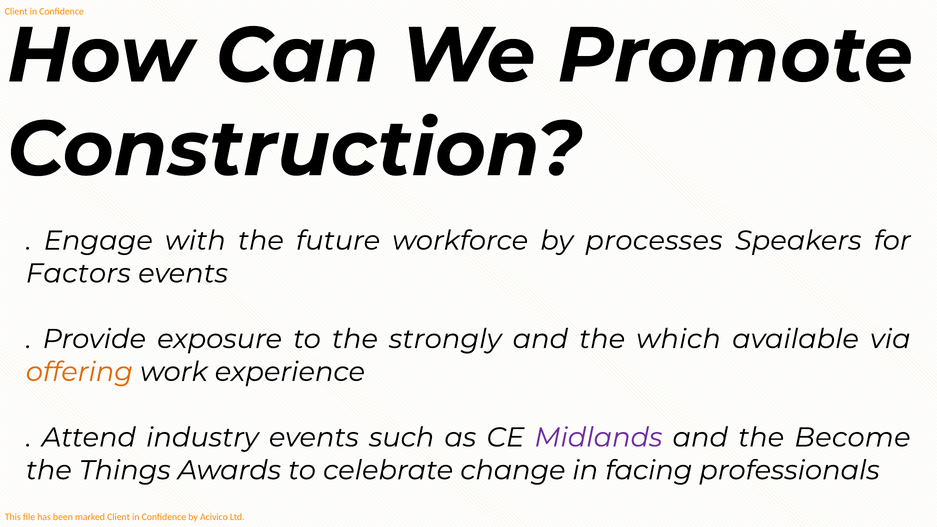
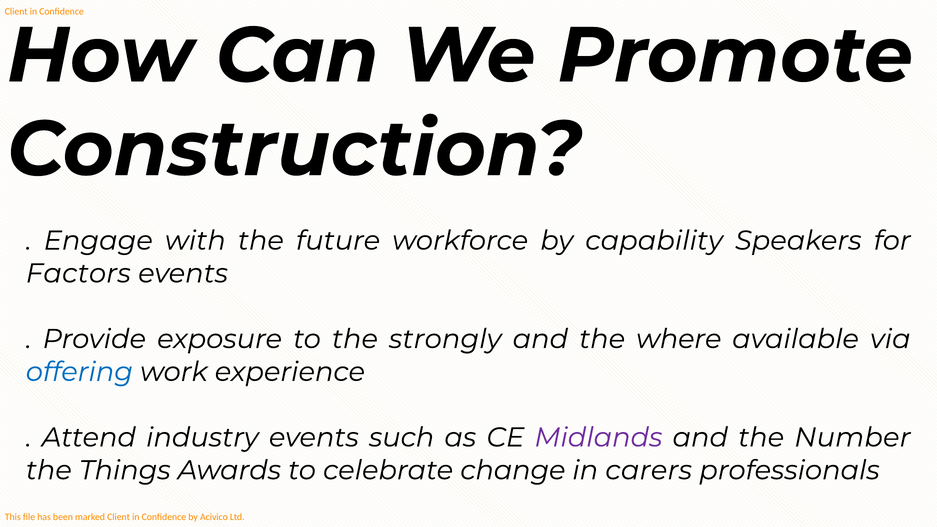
processes: processes -> capability
which: which -> where
offering colour: orange -> blue
Become: Become -> Number
facing: facing -> carers
